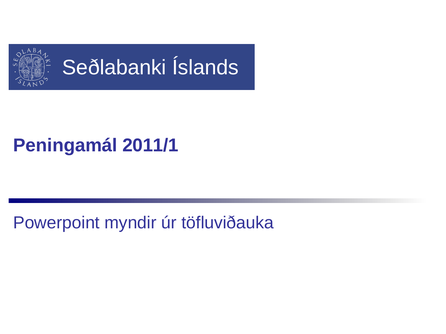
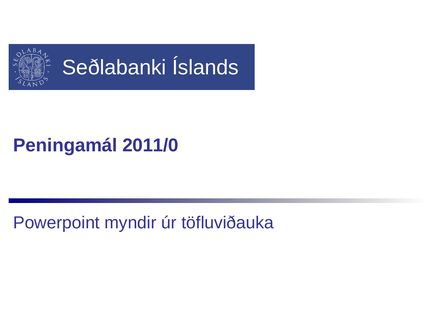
2011/1: 2011/1 -> 2011/0
